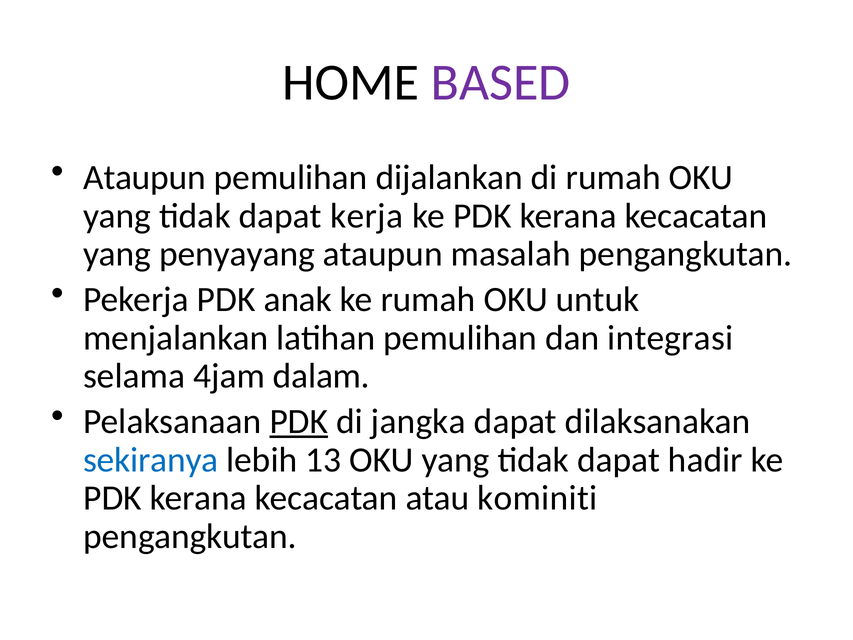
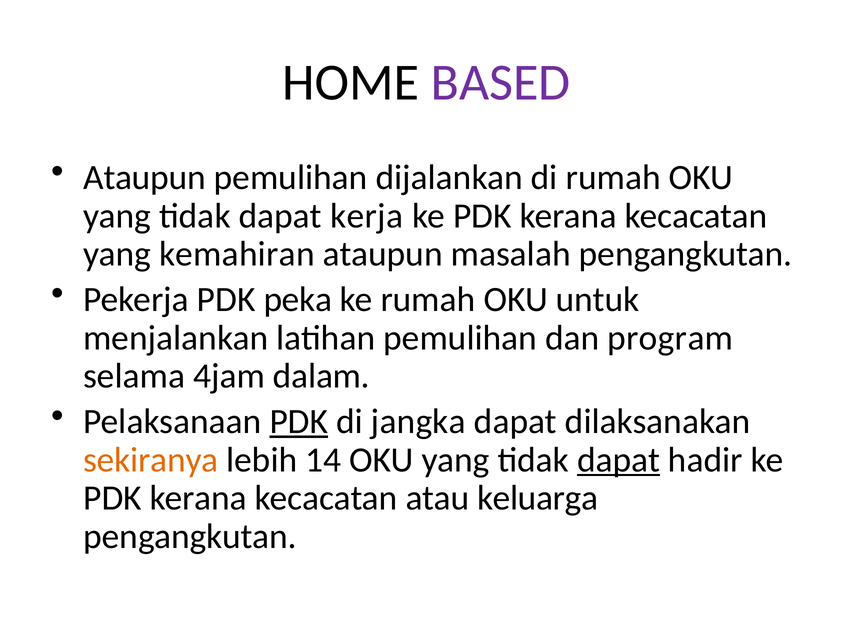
penyayang: penyayang -> kemahiran
anak: anak -> peka
integrasi: integrasi -> program
sekiranya colour: blue -> orange
13: 13 -> 14
dapat at (619, 460) underline: none -> present
kominiti: kominiti -> keluarga
